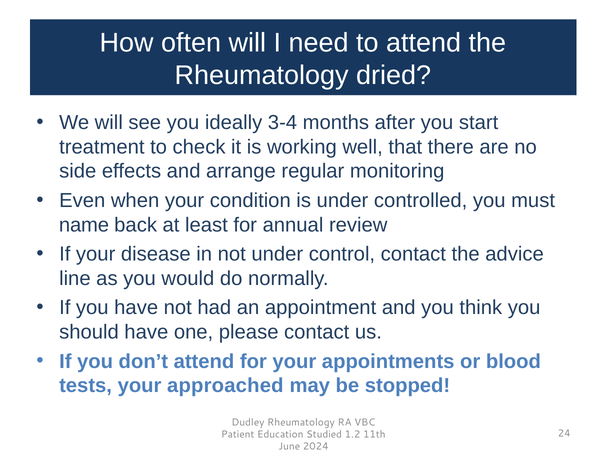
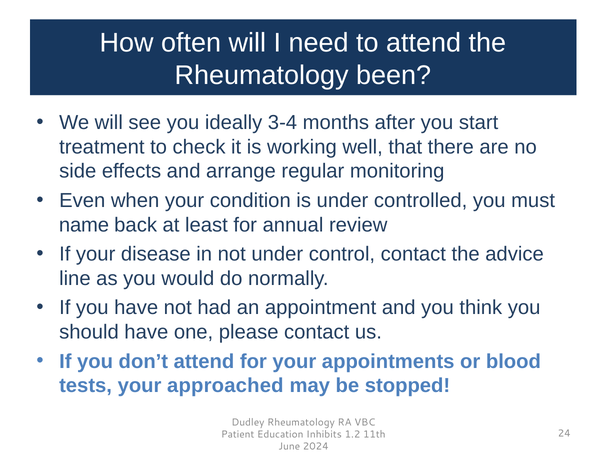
dried: dried -> been
Studied: Studied -> Inhibits
